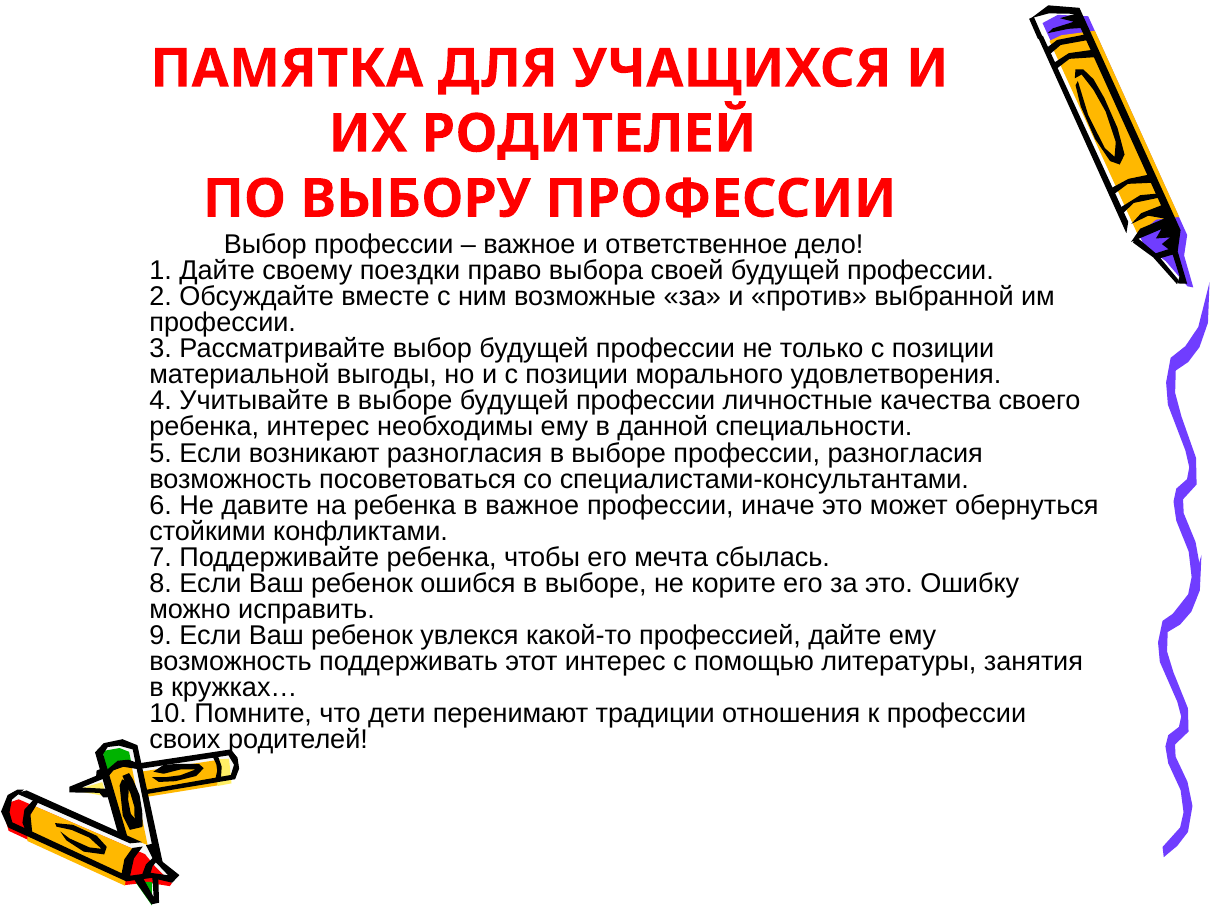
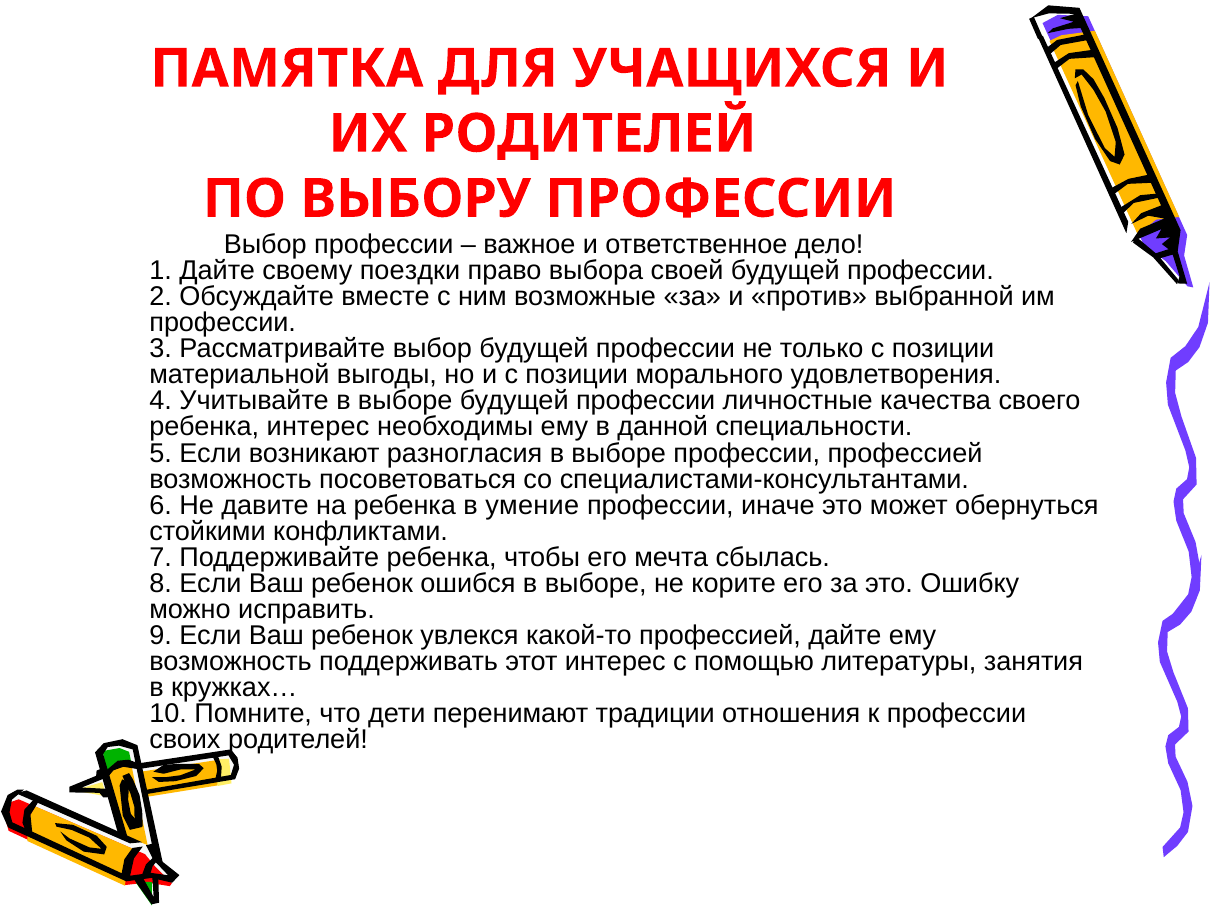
профессии разногласия: разногласия -> профессией
в важное: важное -> умение
